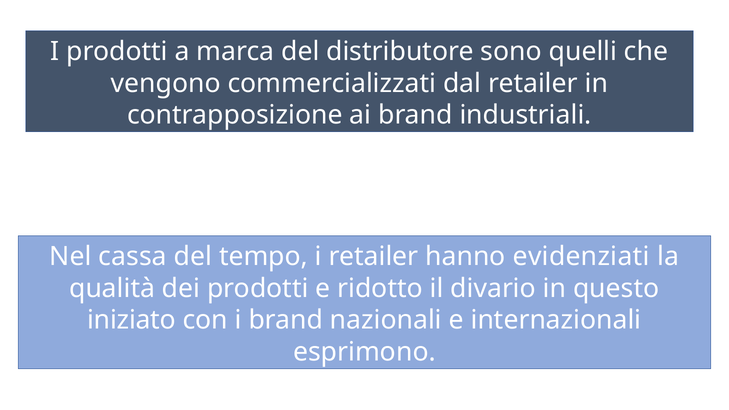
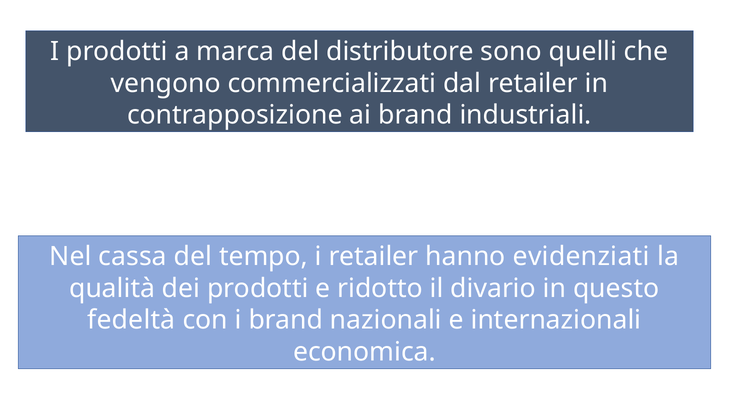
iniziato: iniziato -> fedeltà
esprimono: esprimono -> economica
